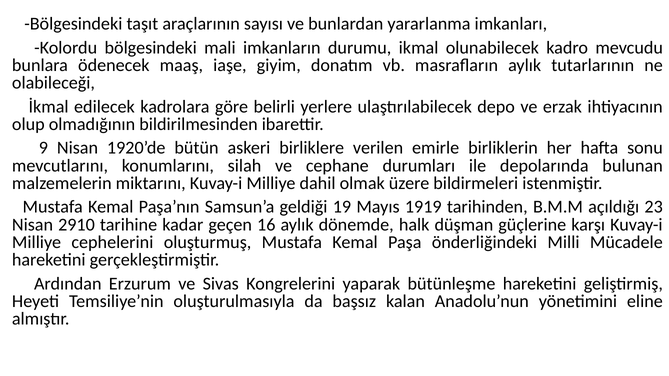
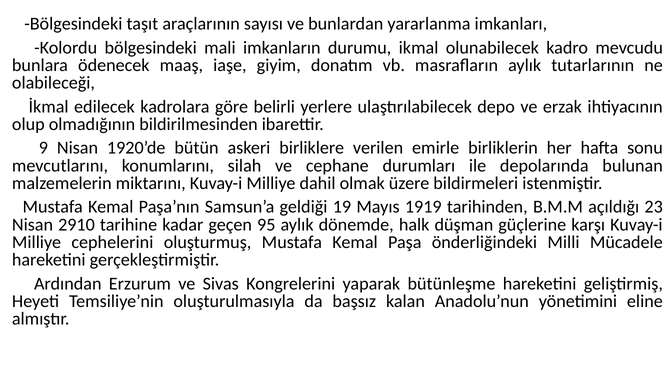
16: 16 -> 95
